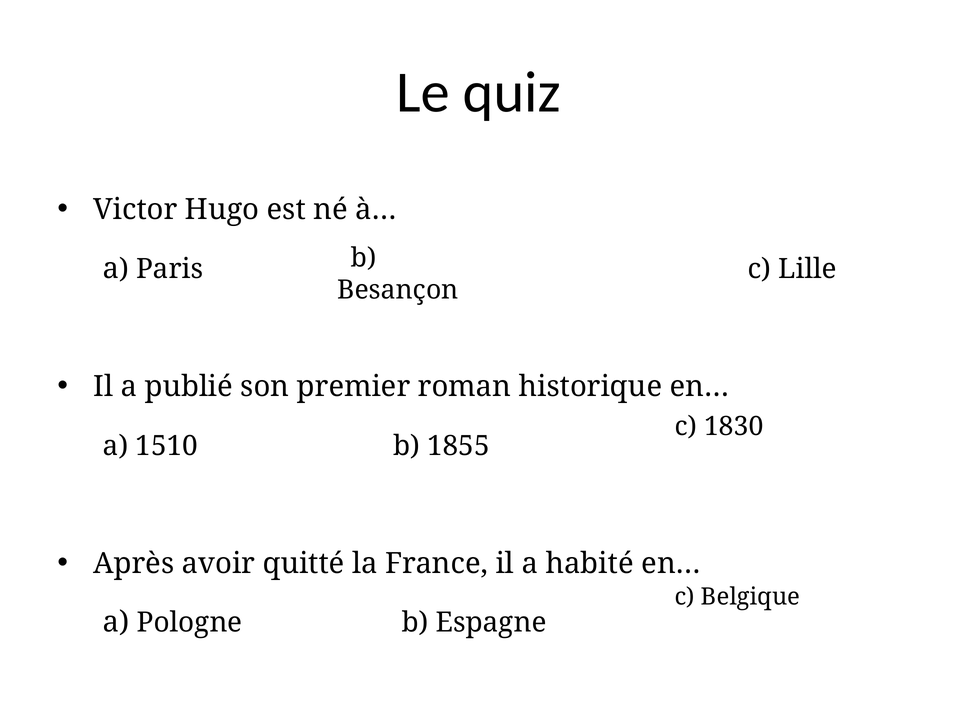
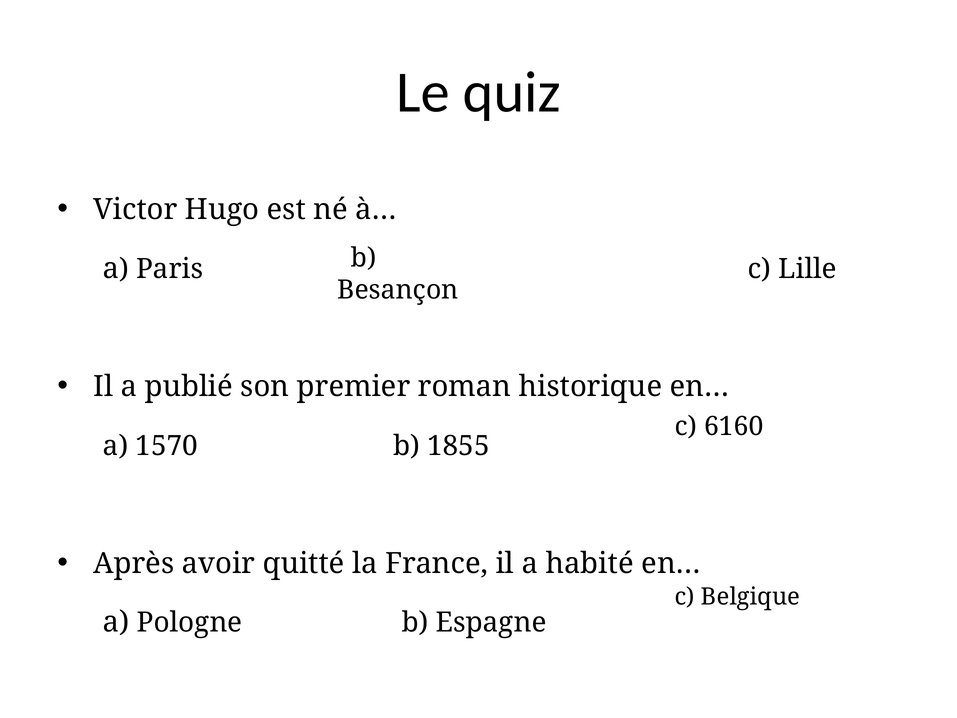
1830: 1830 -> 6160
1510: 1510 -> 1570
